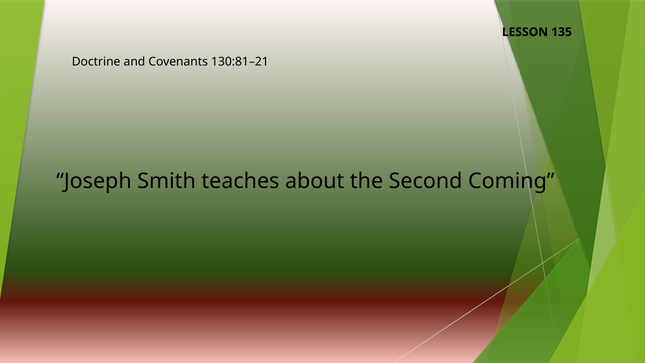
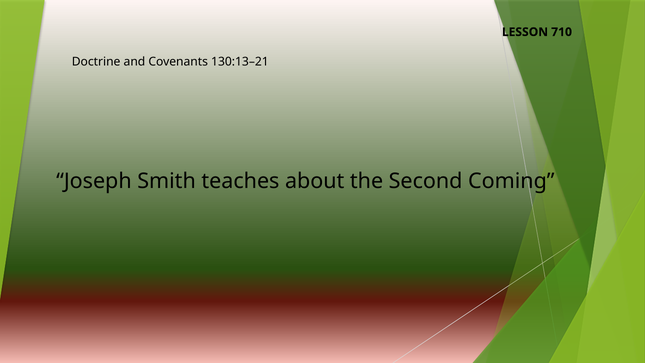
135: 135 -> 710
130:81–21: 130:81–21 -> 130:13–21
